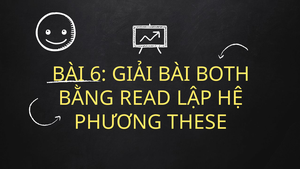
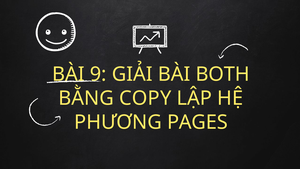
6: 6 -> 9
READ: READ -> COPY
THESE: THESE -> PAGES
